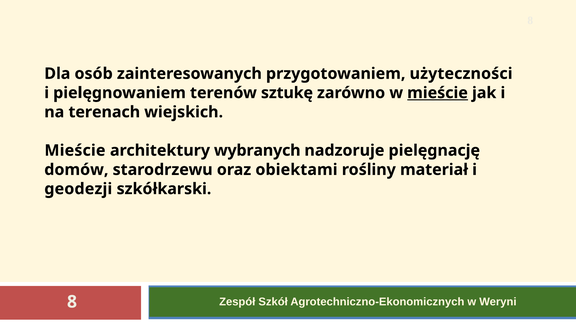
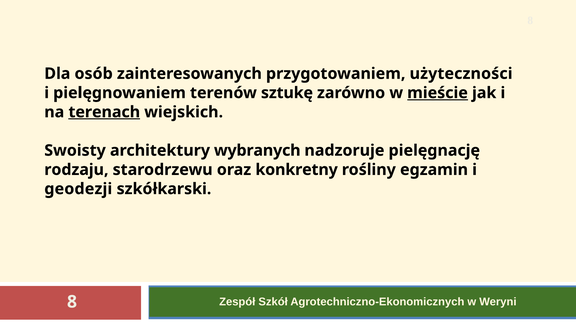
terenach underline: none -> present
Mieście at (75, 150): Mieście -> Swoisty
domów: domów -> rodzaju
obiektami: obiektami -> konkretny
materiał: materiał -> egzamin
